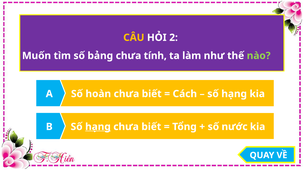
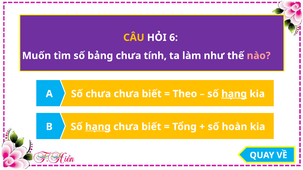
2: 2 -> 6
nào colour: light green -> pink
Số hoàn: hoàn -> chưa
Cách: Cách -> Theo
hạng at (234, 94) underline: none -> present
nước: nước -> hoàn
